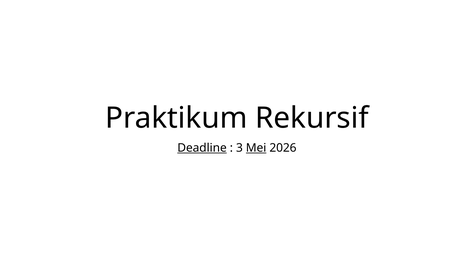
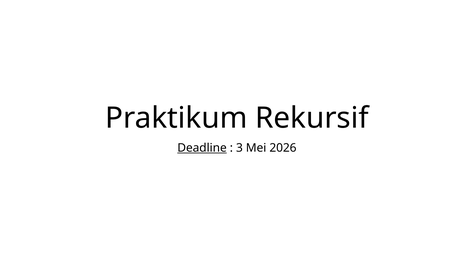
Mei underline: present -> none
